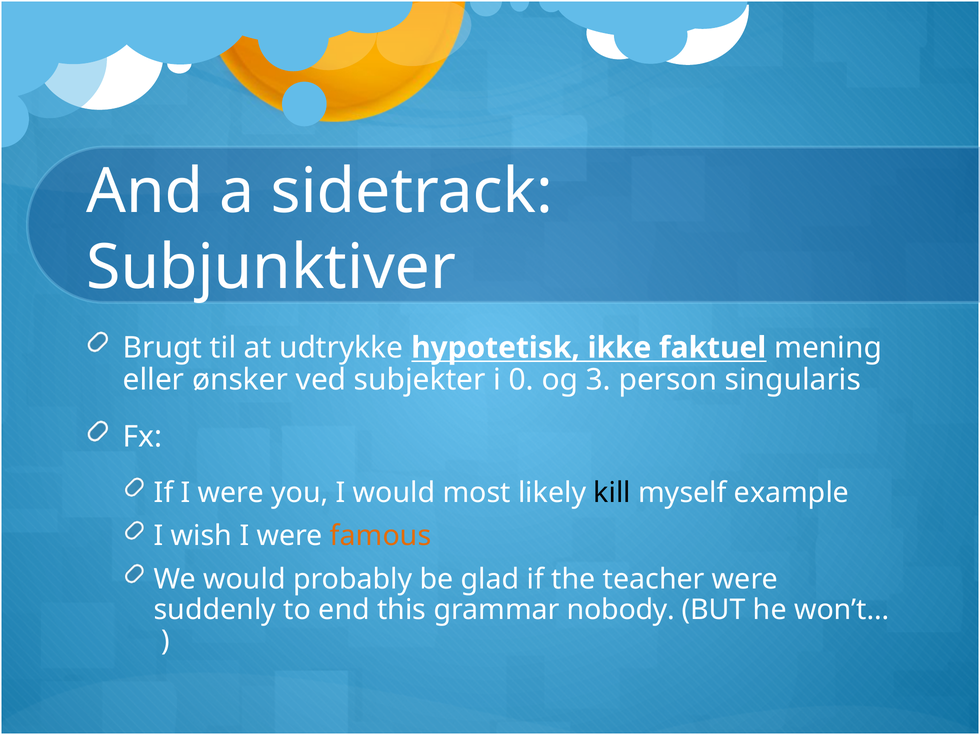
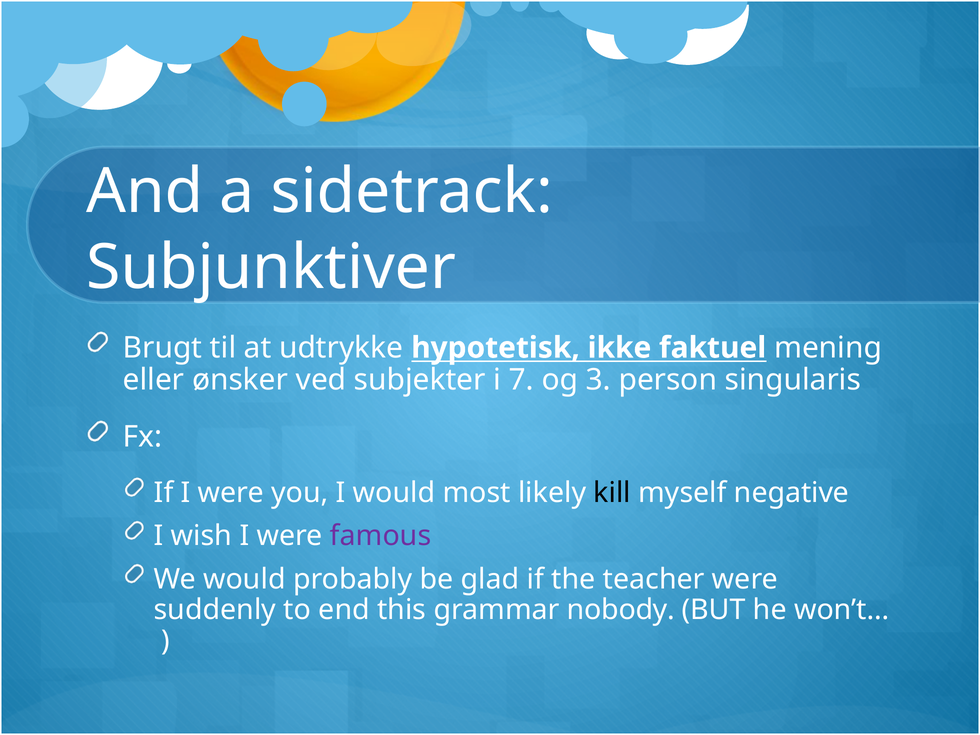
0: 0 -> 7
example: example -> negative
famous colour: orange -> purple
